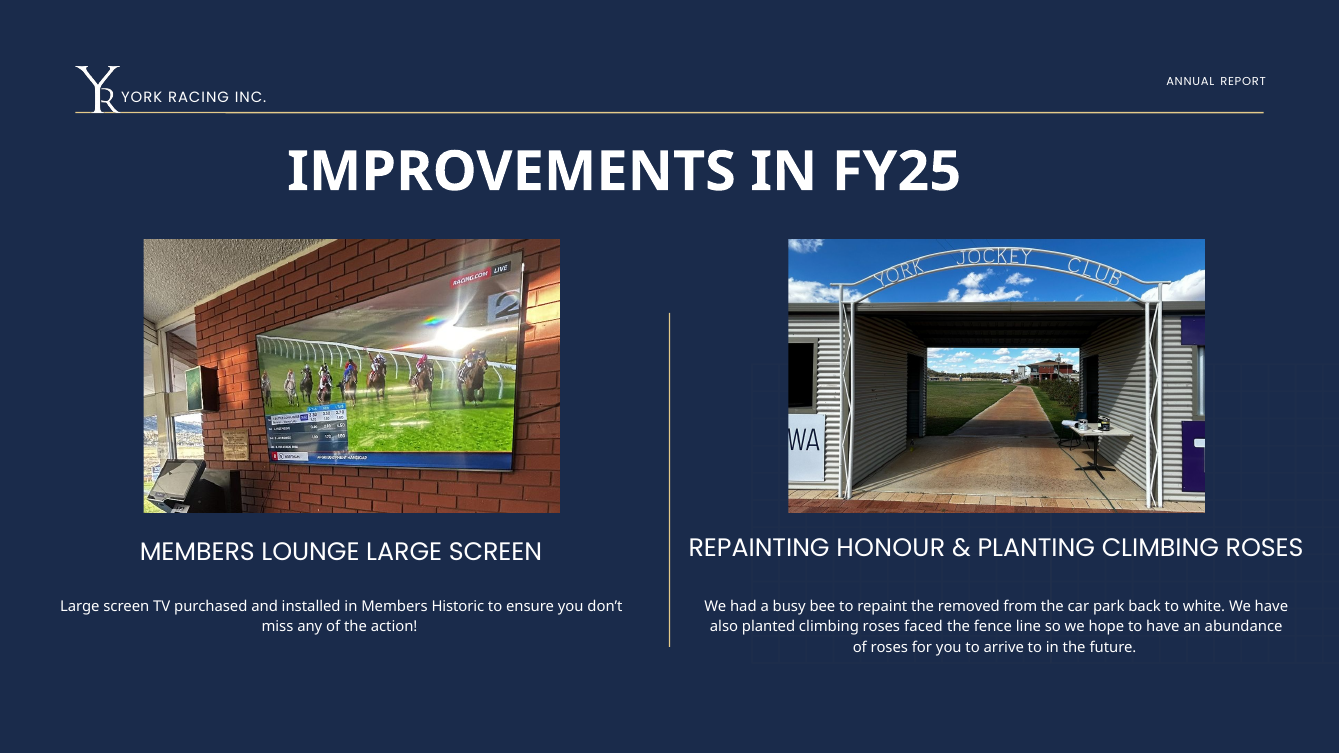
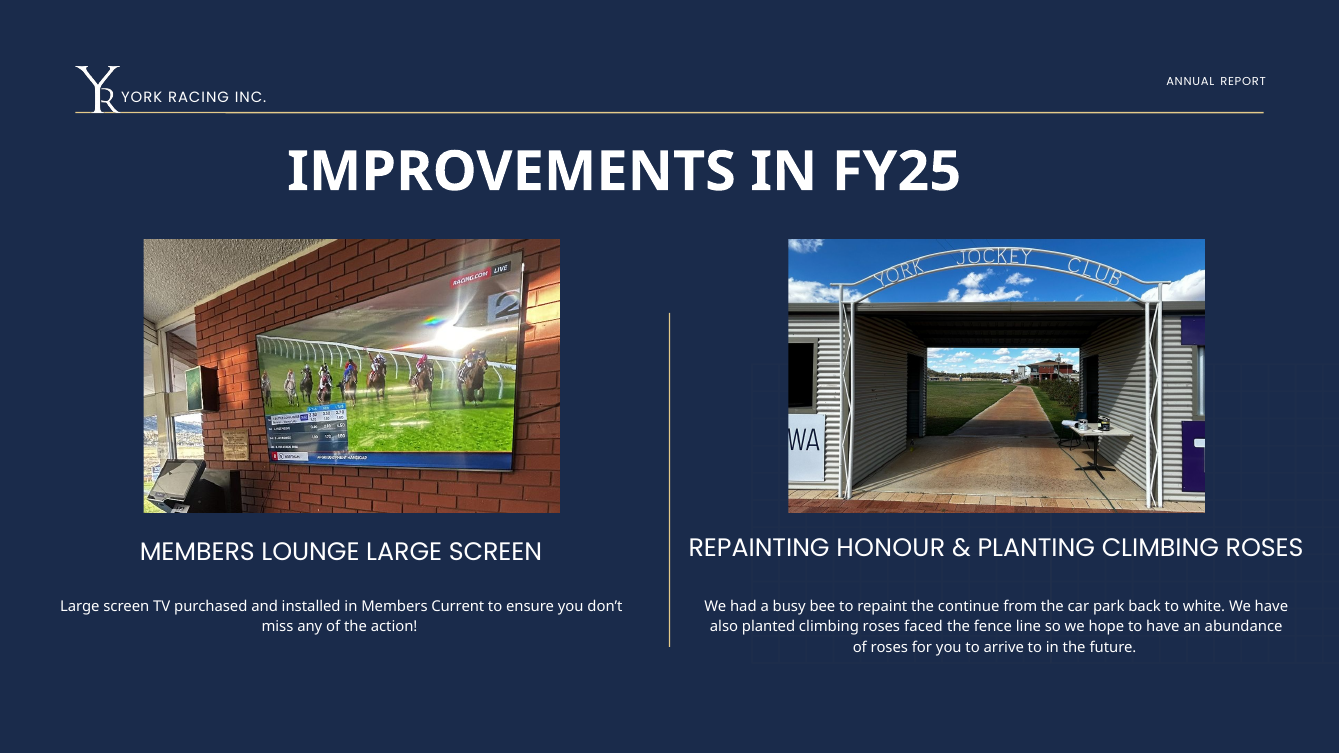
Historic: Historic -> Current
removed: removed -> continue
